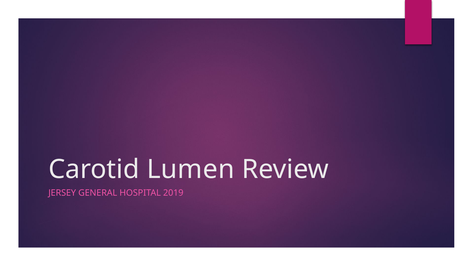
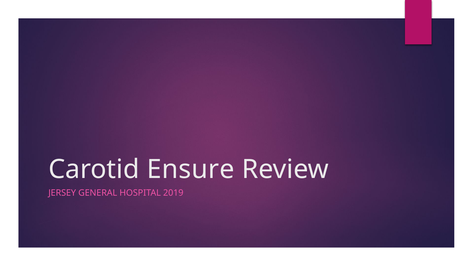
Lumen: Lumen -> Ensure
